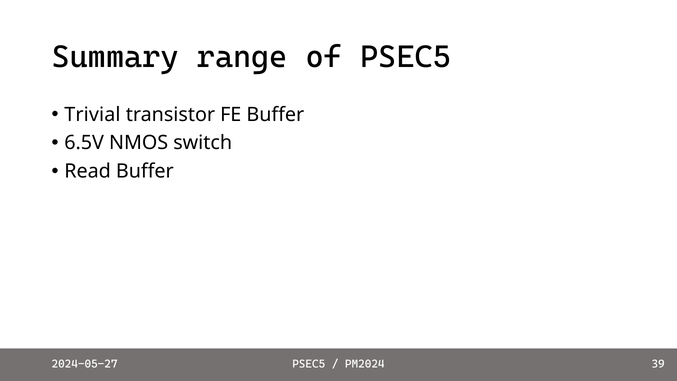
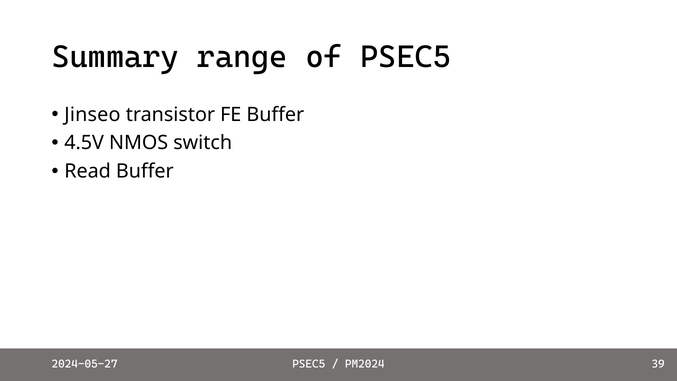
Trivial: Trivial -> Jinseo
6.5V: 6.5V -> 4.5V
